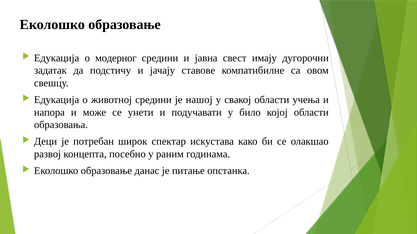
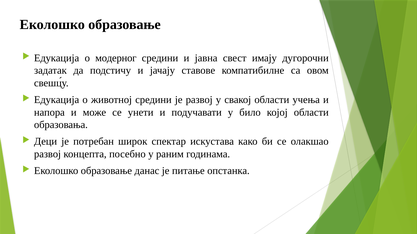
је нашој: нашој -> развој
